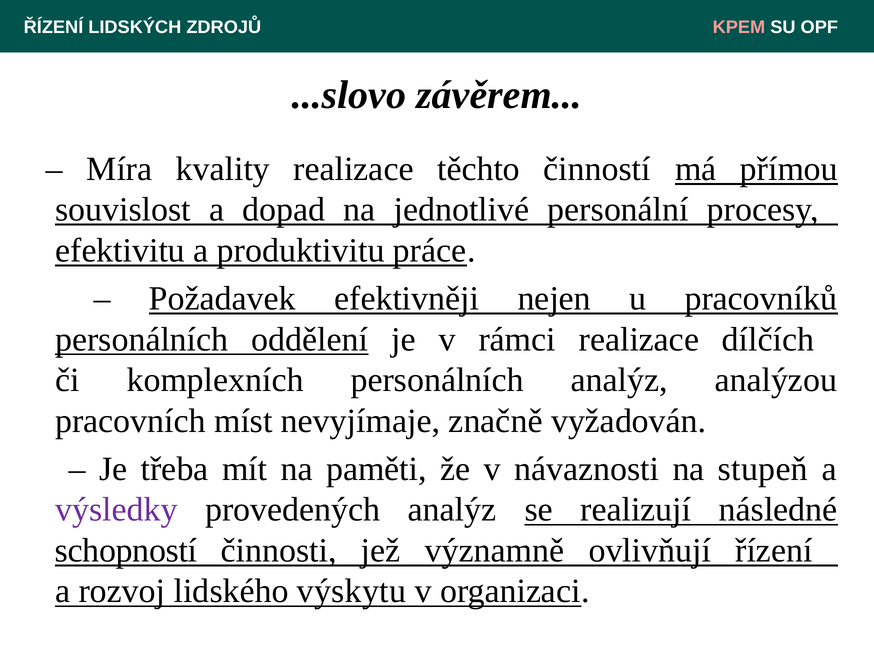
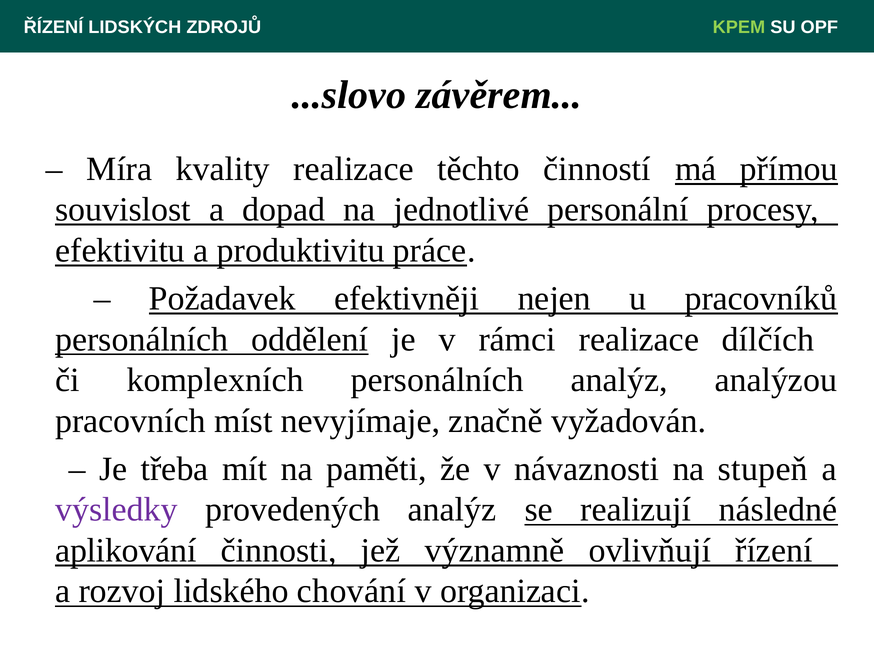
KPEM colour: pink -> light green
schopností: schopností -> aplikování
výskytu: výskytu -> chování
